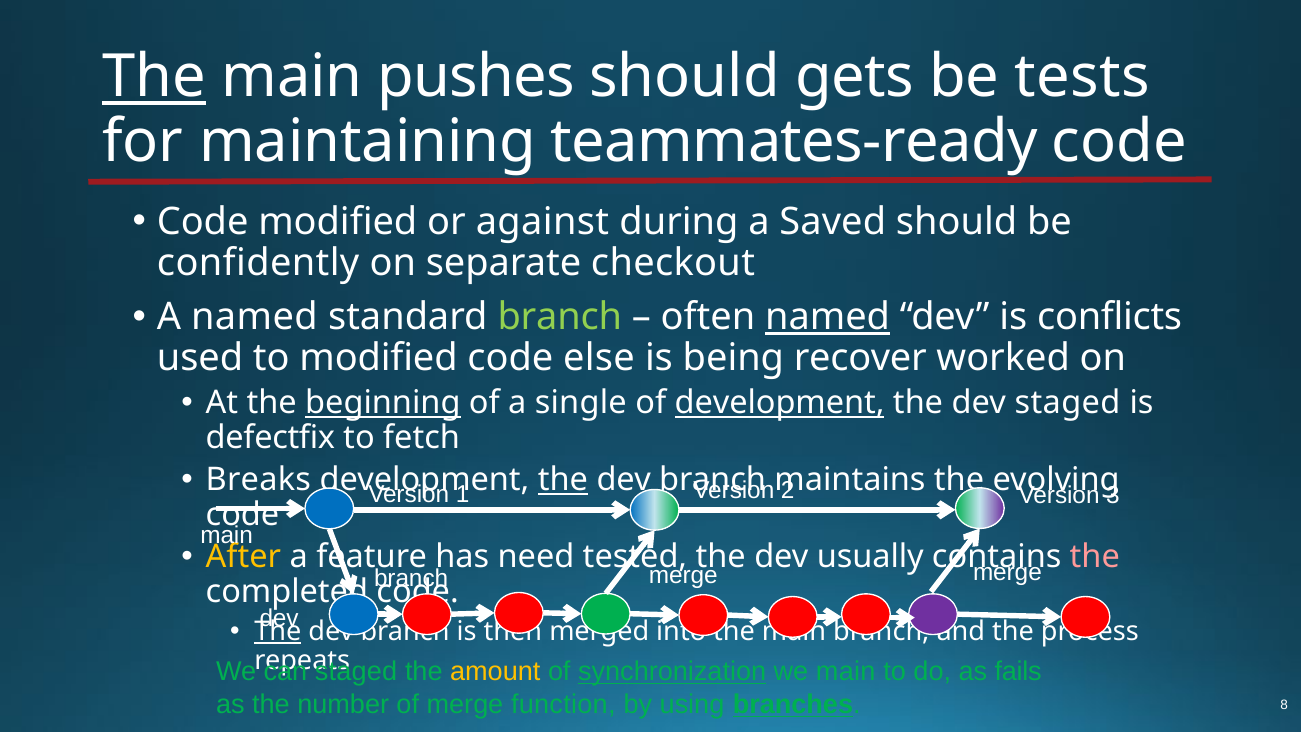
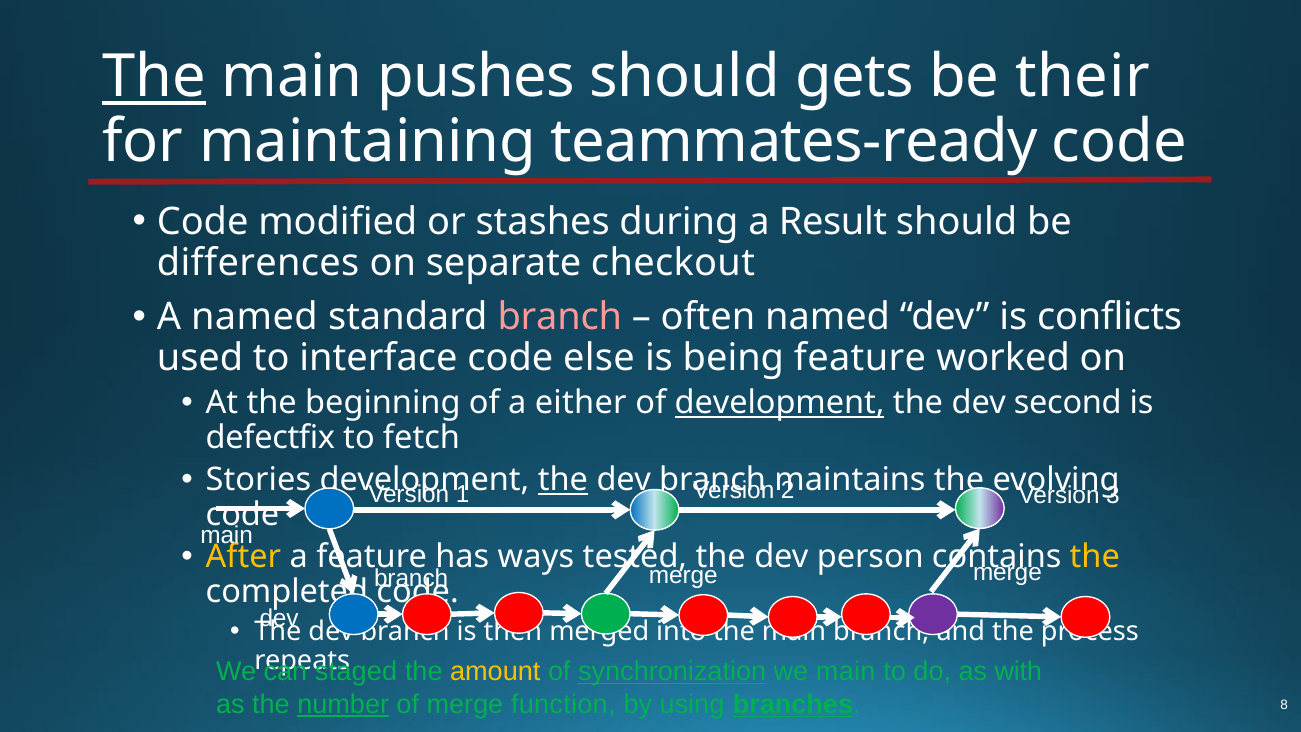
tests: tests -> their
against: against -> stashes
Saved: Saved -> Result
confidently: confidently -> differences
branch at (560, 317) colour: light green -> pink
named at (828, 317) underline: present -> none
to modified: modified -> interface
being recover: recover -> feature
beginning underline: present -> none
single: single -> either
dev staged: staged -> second
Breaks: Breaks -> Stories
need: need -> ways
usually: usually -> person
the at (1095, 557) colour: pink -> yellow
The at (278, 631) underline: present -> none
fails: fails -> with
number underline: none -> present
